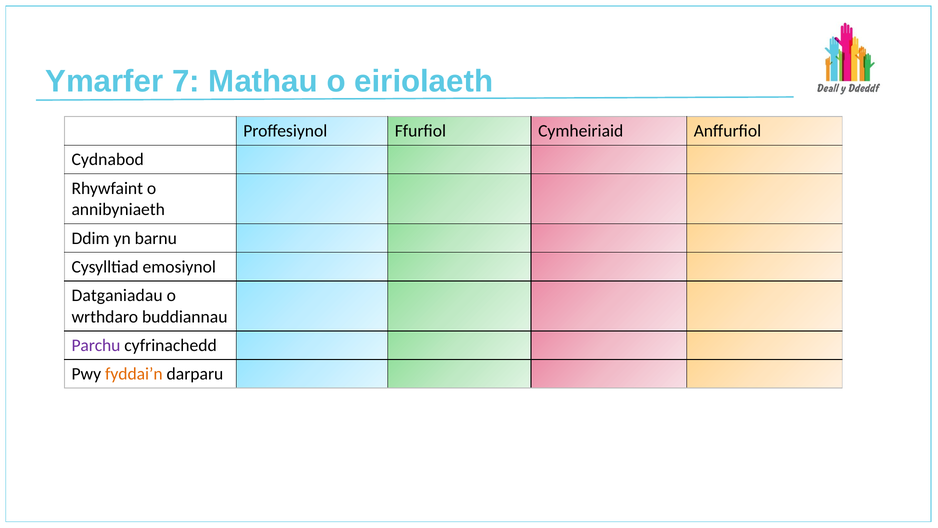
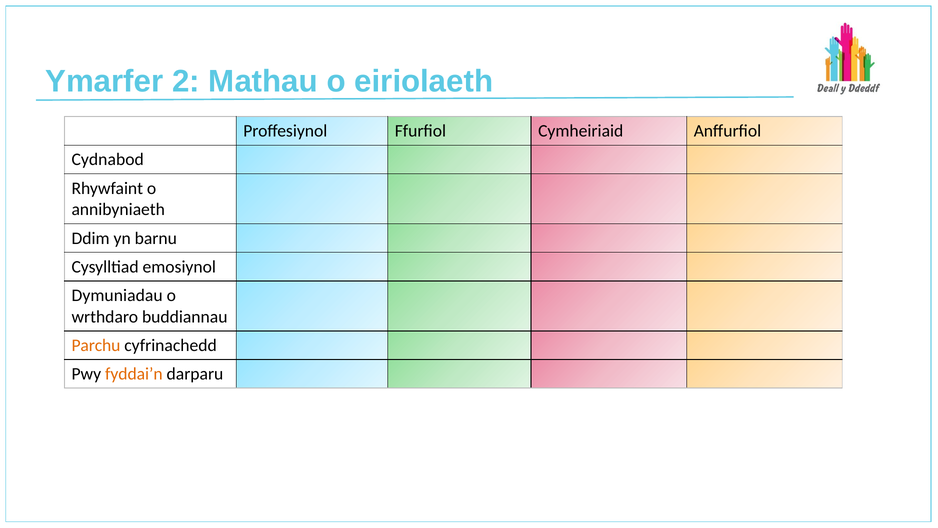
7: 7 -> 2
Datganiadau: Datganiadau -> Dymuniadau
Parchu colour: purple -> orange
